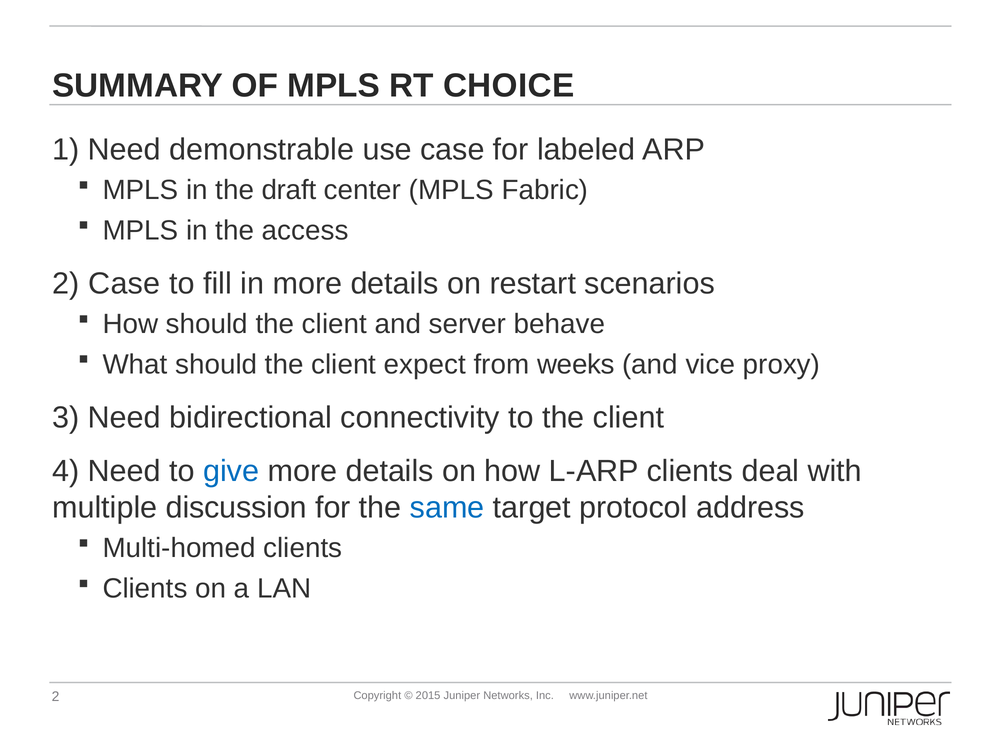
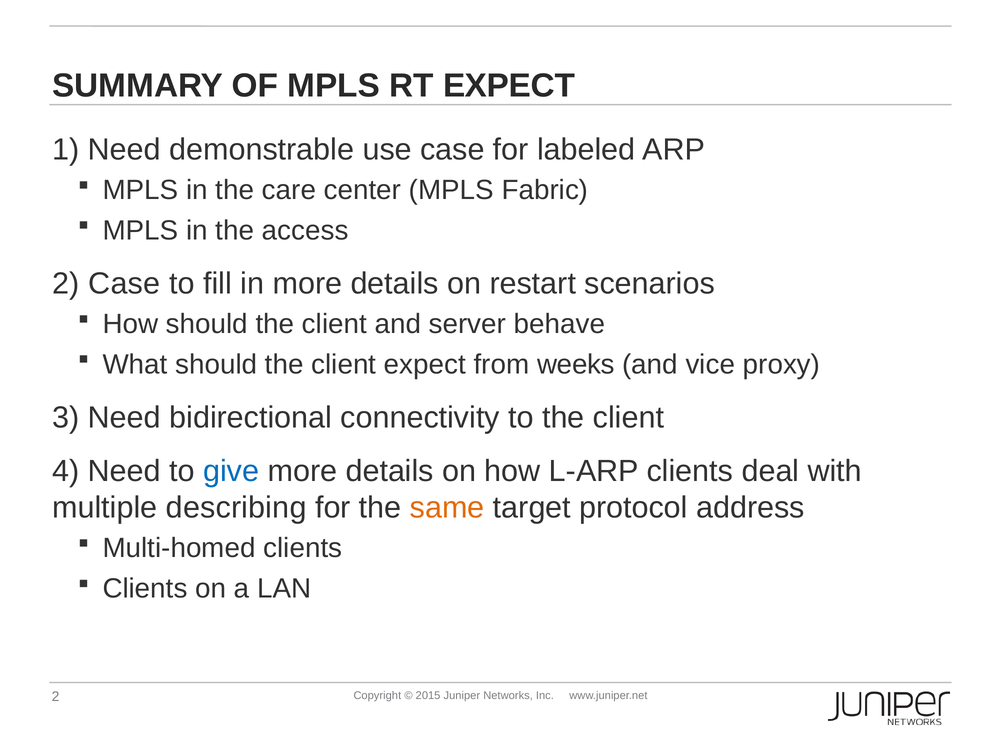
RT CHOICE: CHOICE -> EXPECT
draft: draft -> care
discussion: discussion -> describing
same colour: blue -> orange
